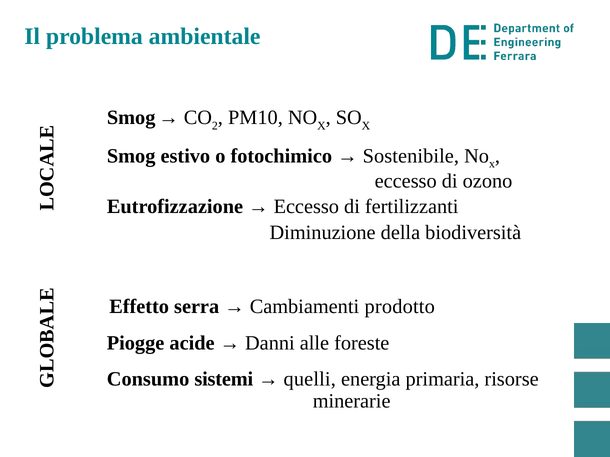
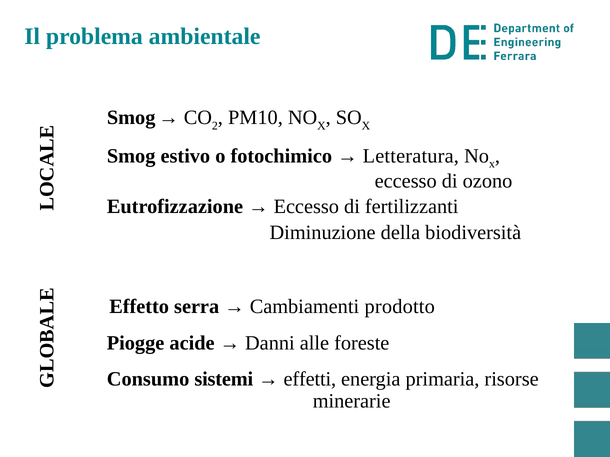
Sostenibile: Sostenibile -> Letteratura
quelli: quelli -> effetti
